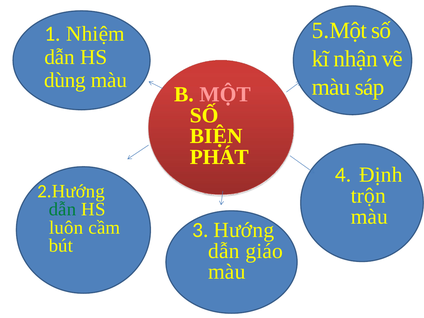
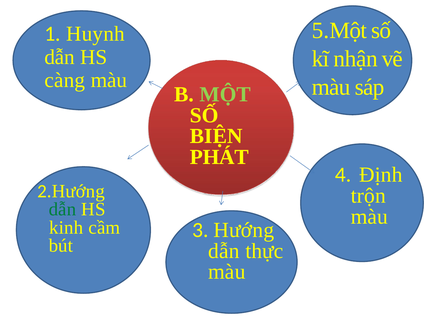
Nhiệm: Nhiệm -> Huynh
dùng: dùng -> càng
MỘT colour: pink -> light green
luôn: luôn -> kinh
giáo: giáo -> thực
